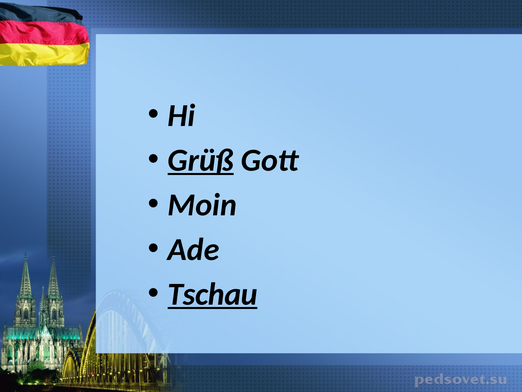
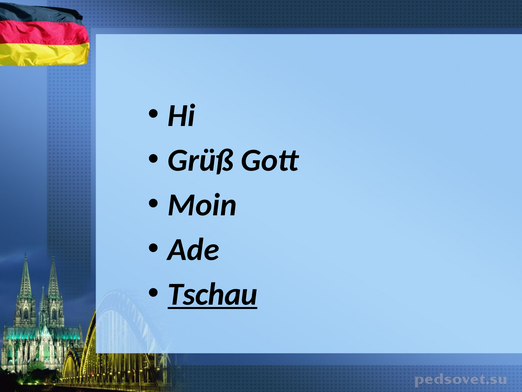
Grüß underline: present -> none
